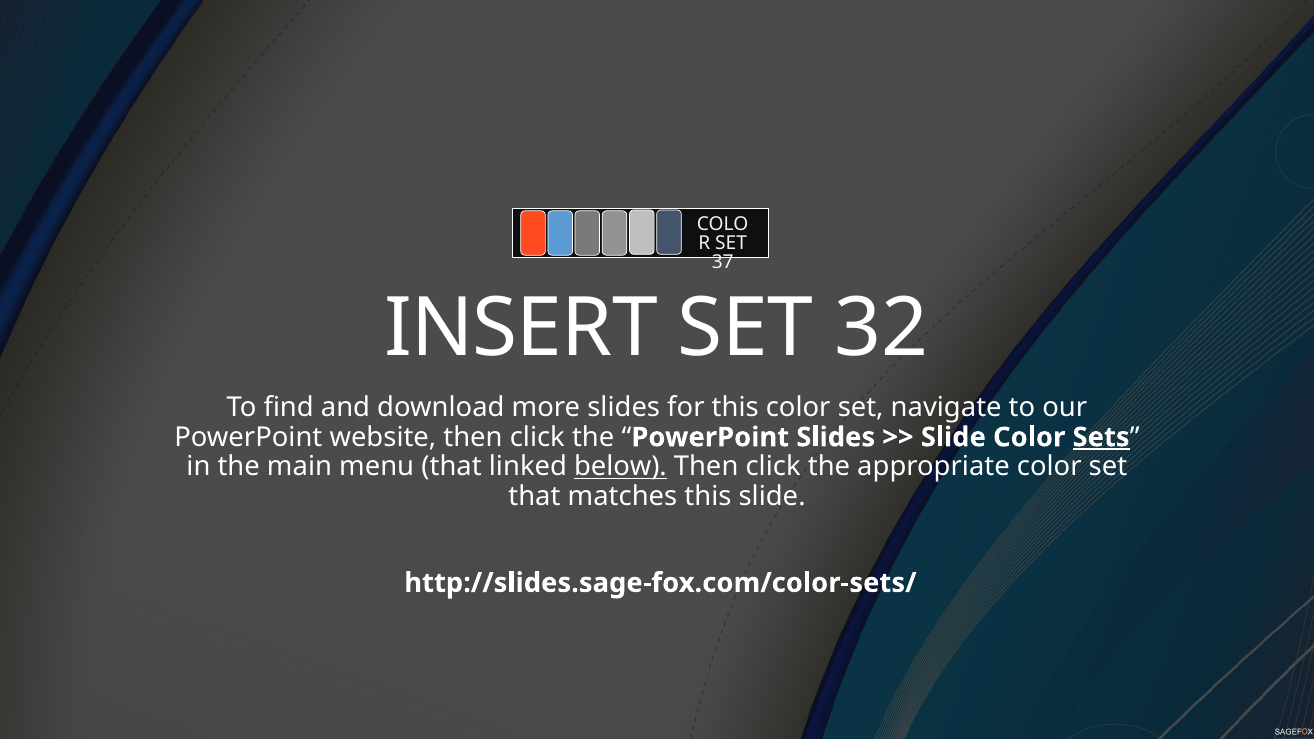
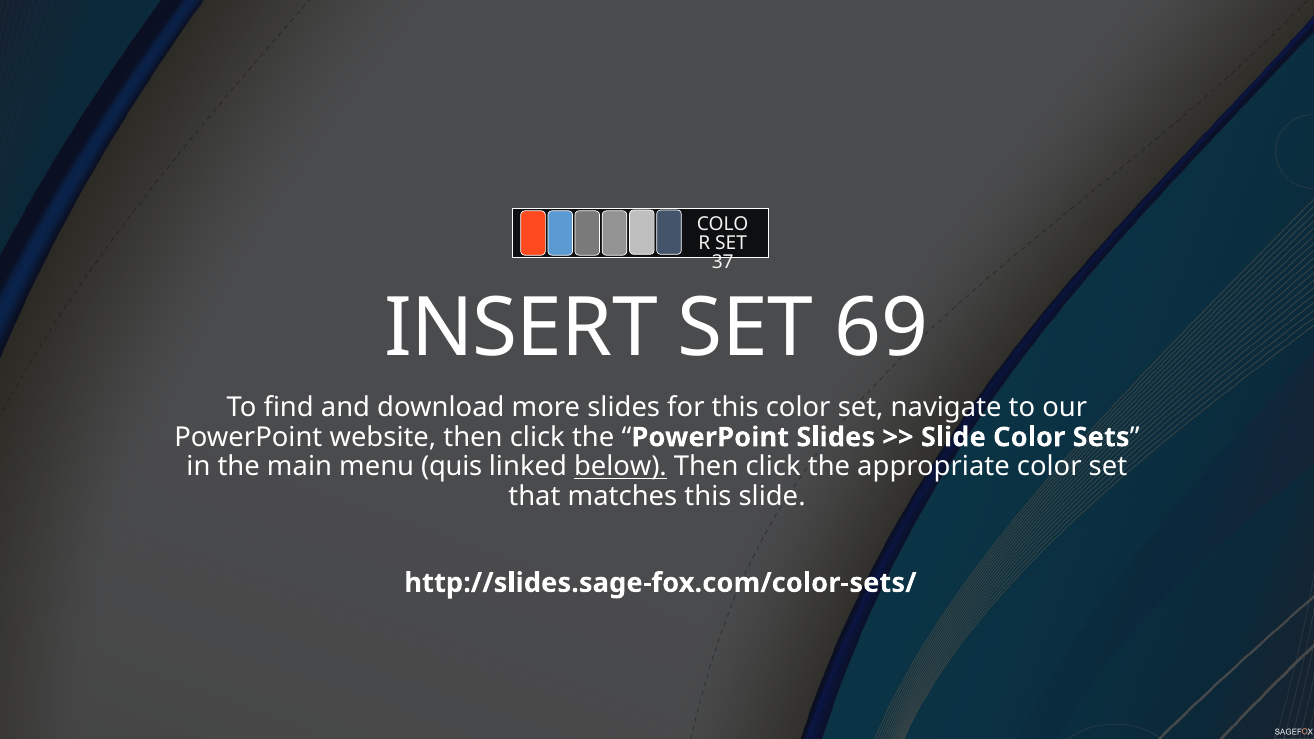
32: 32 -> 69
Sets underline: present -> none
menu that: that -> quis
